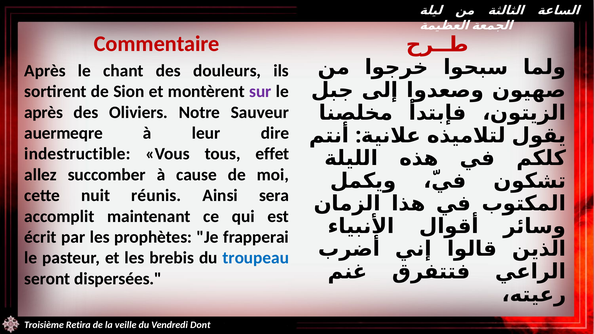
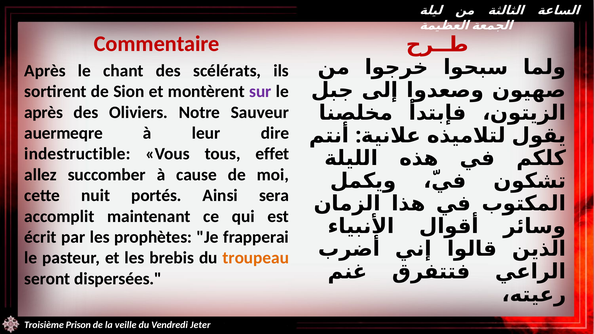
douleurs: douleurs -> scélérats
réunis: réunis -> portés
troupeau colour: blue -> orange
Retira: Retira -> Prison
Dont: Dont -> Jeter
